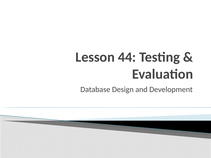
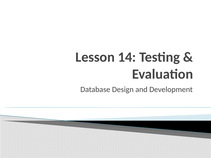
44: 44 -> 14
